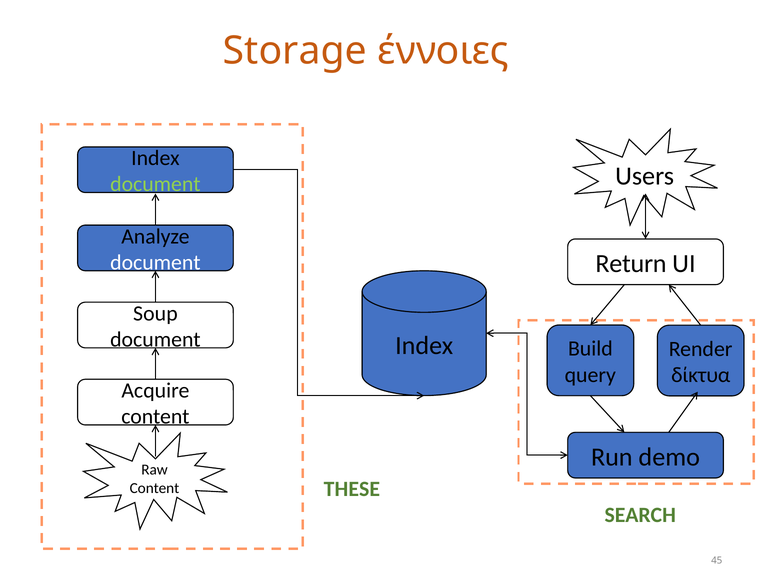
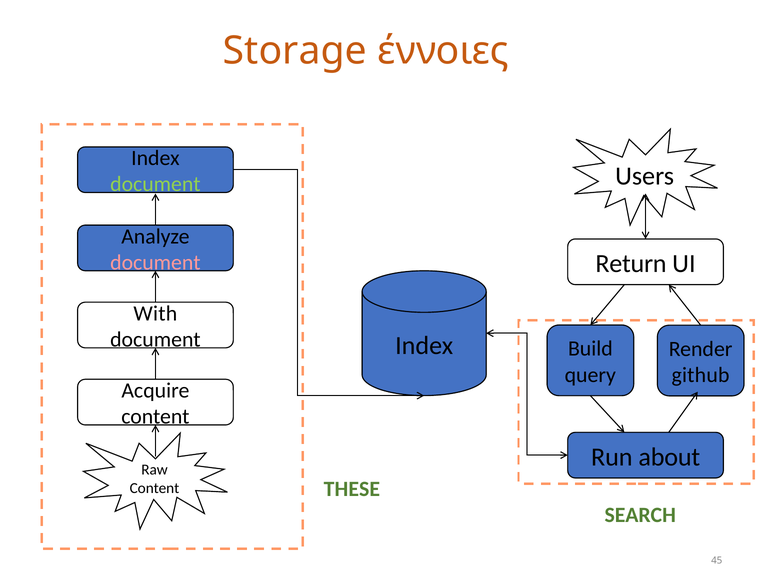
document at (155, 263) colour: white -> pink
Soup: Soup -> With
δίκτυα: δίκτυα -> github
demo: demo -> about
